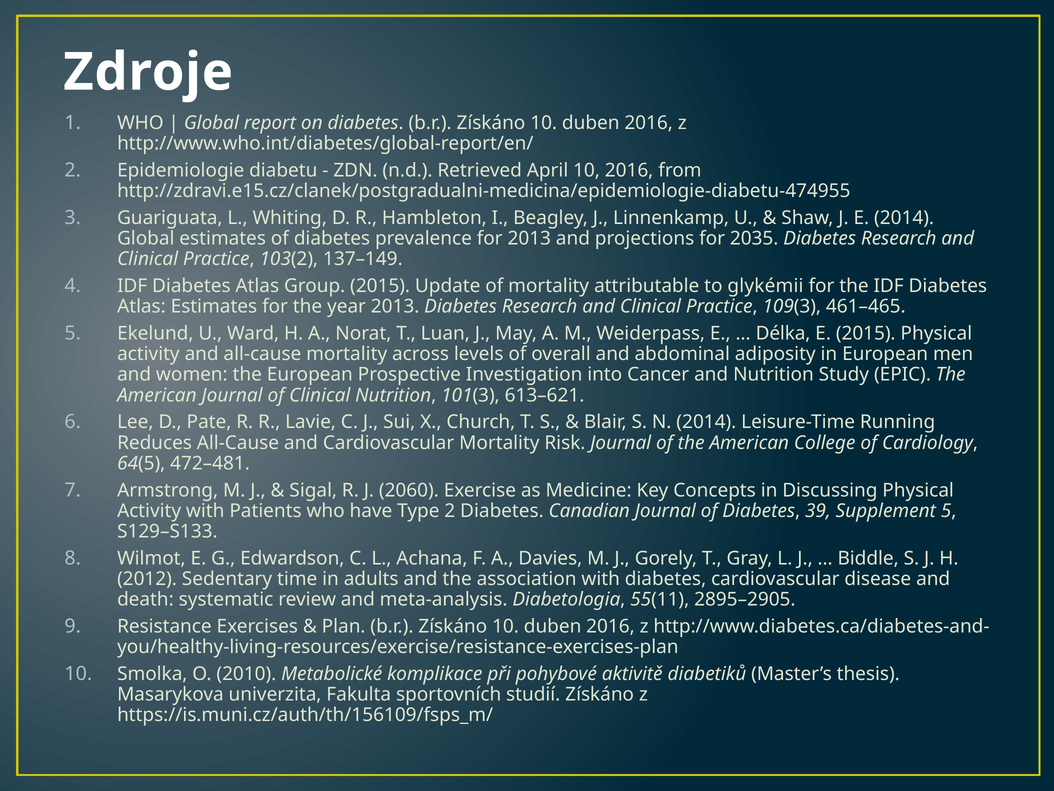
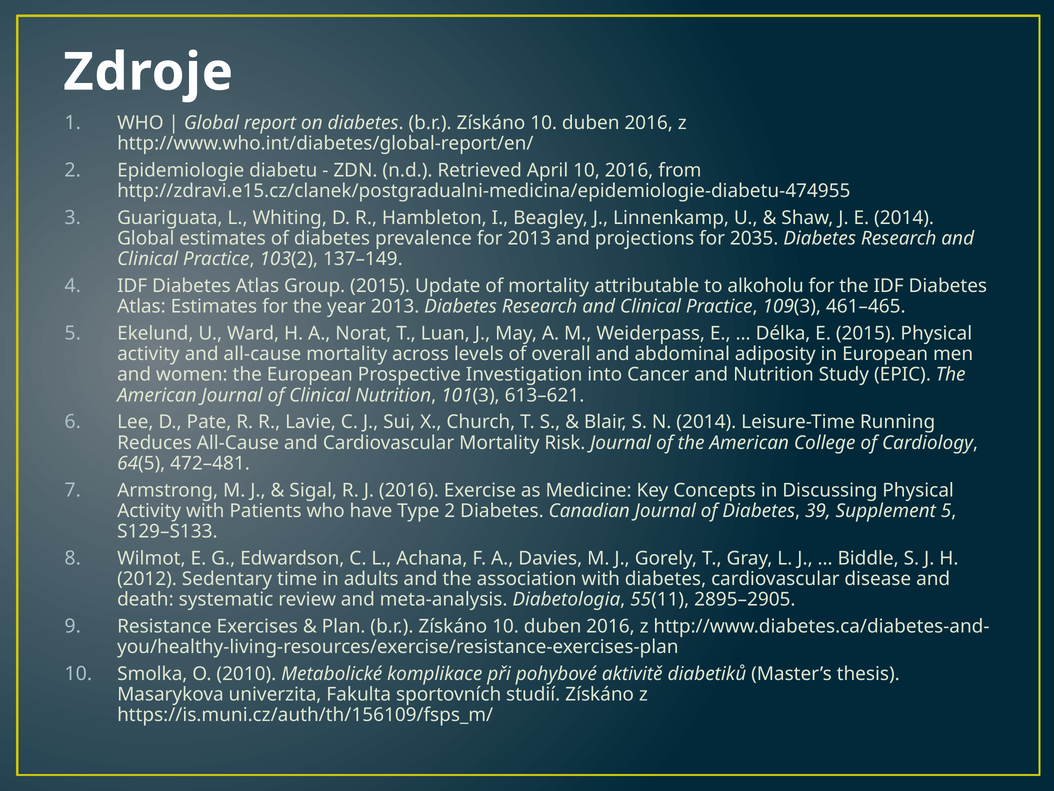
glykémii: glykémii -> alkoholu
J 2060: 2060 -> 2016
